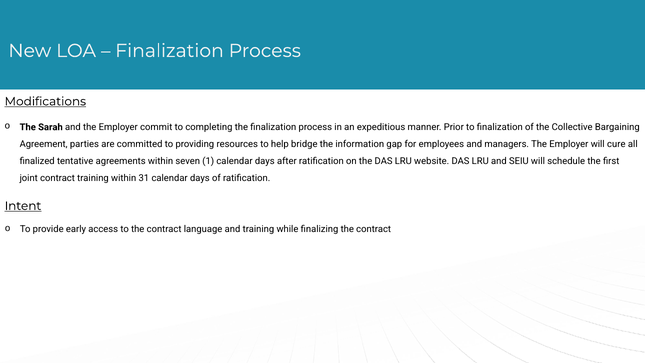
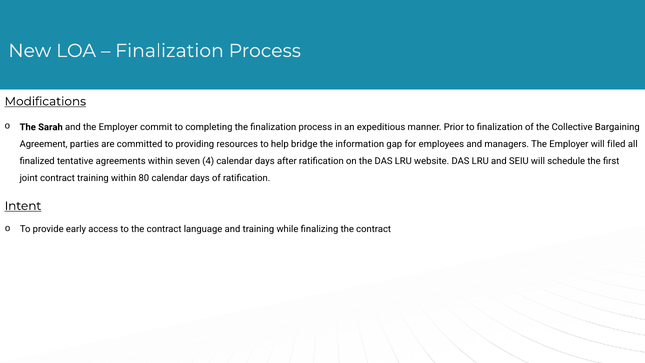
cure: cure -> filed
1: 1 -> 4
31: 31 -> 80
